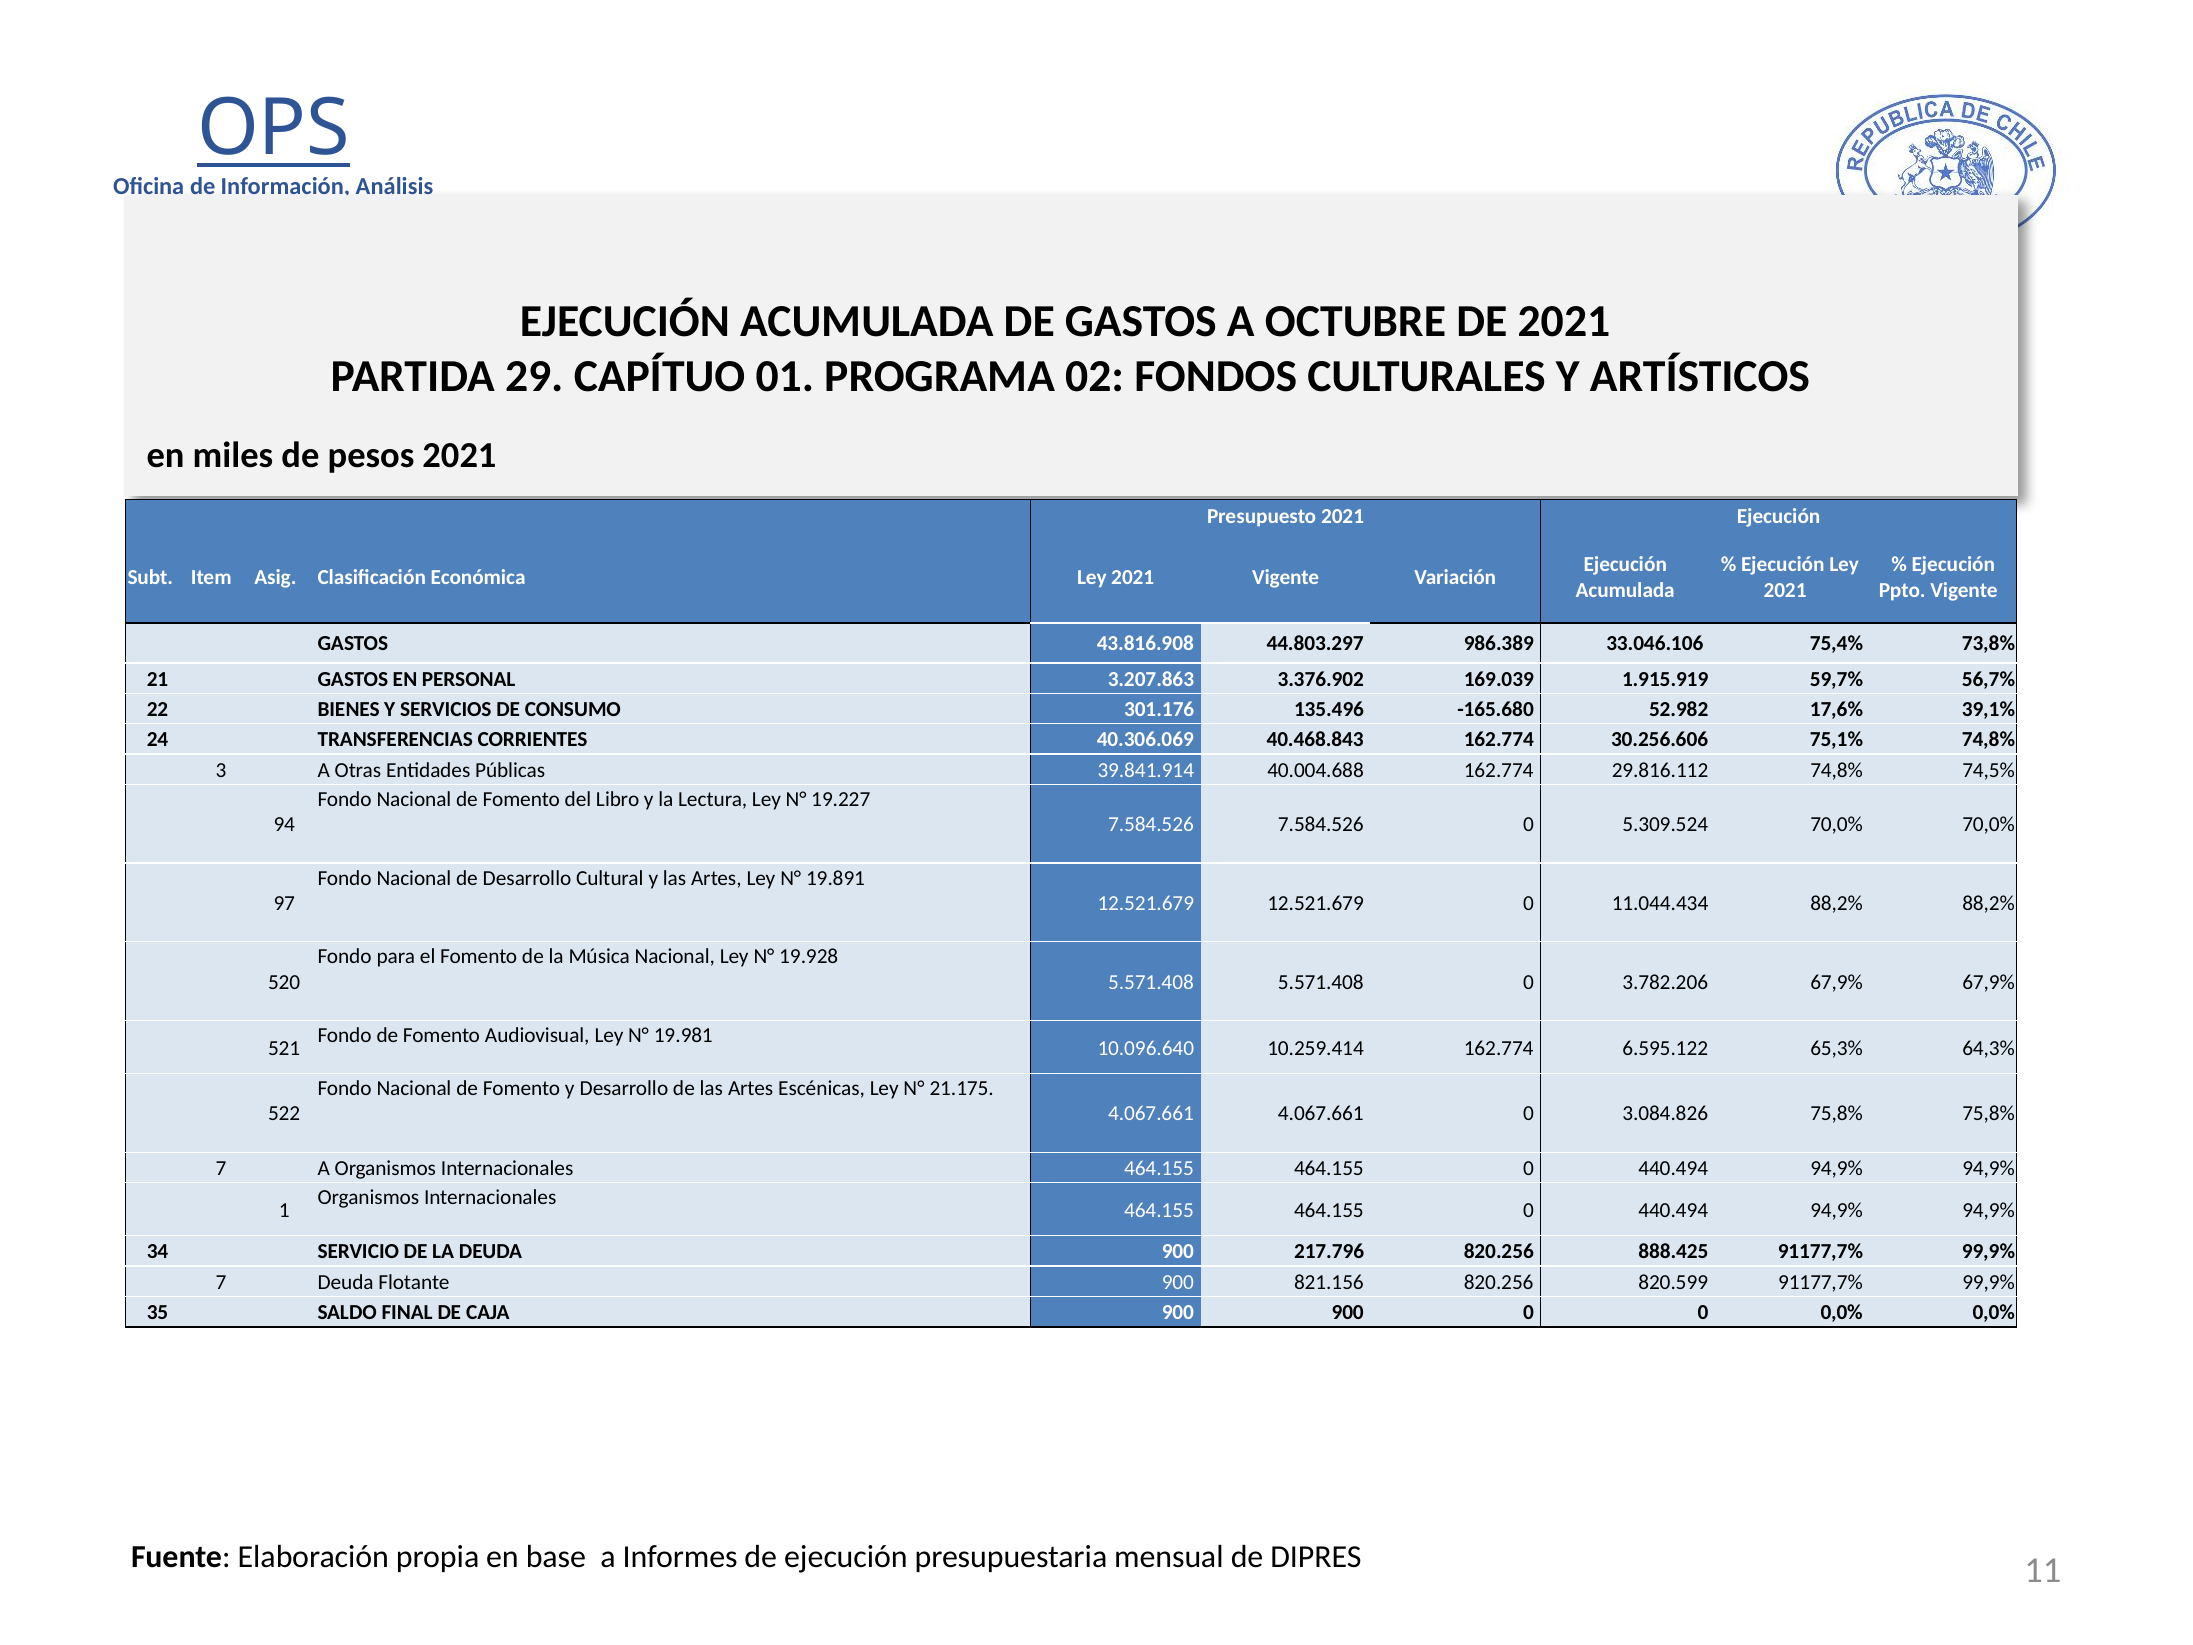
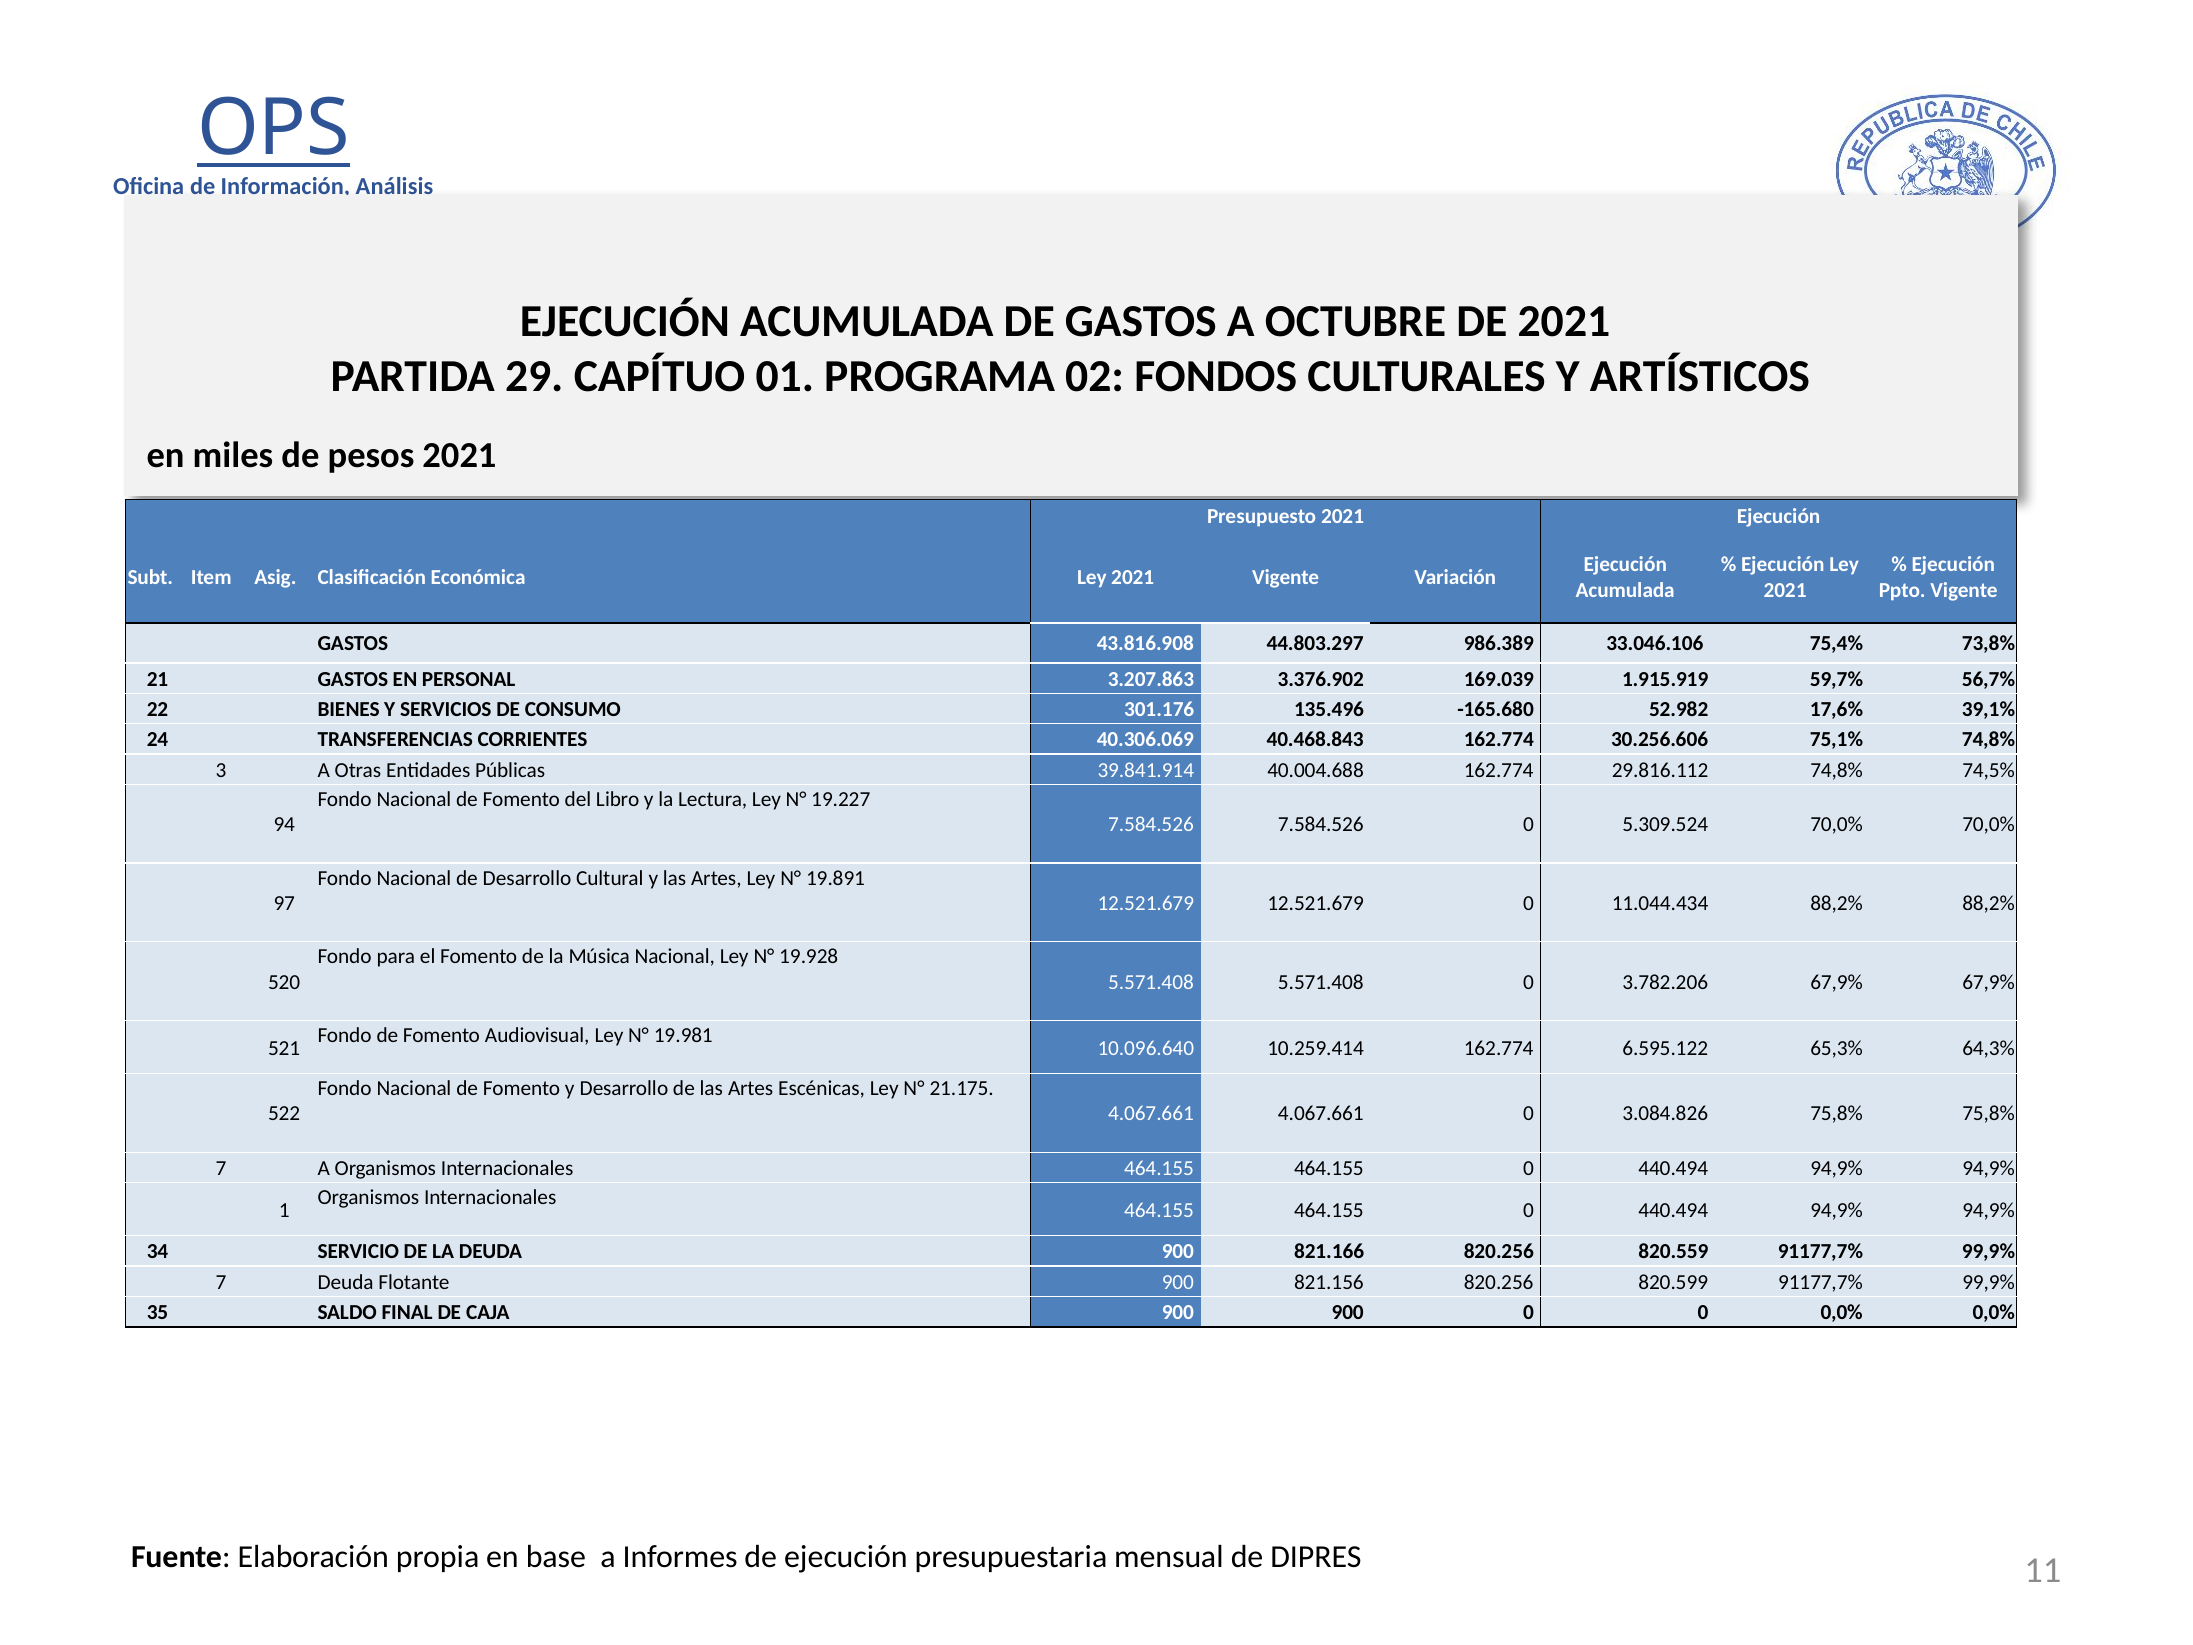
217.796: 217.796 -> 821.166
888.425: 888.425 -> 820.559
